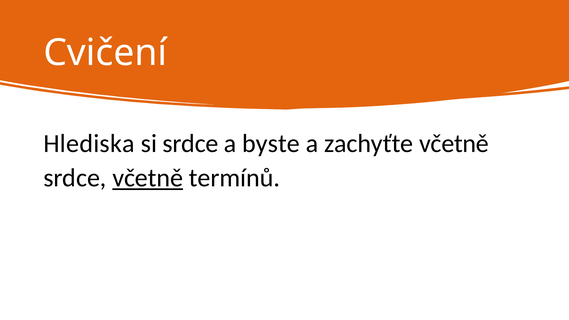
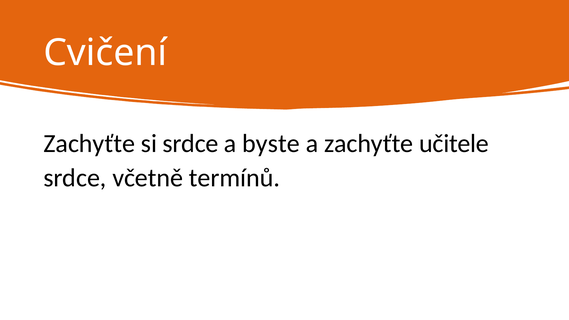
Hlediska at (89, 143): Hlediska -> Zachyťte
zachyťte včetně: včetně -> učitele
včetně at (148, 178) underline: present -> none
